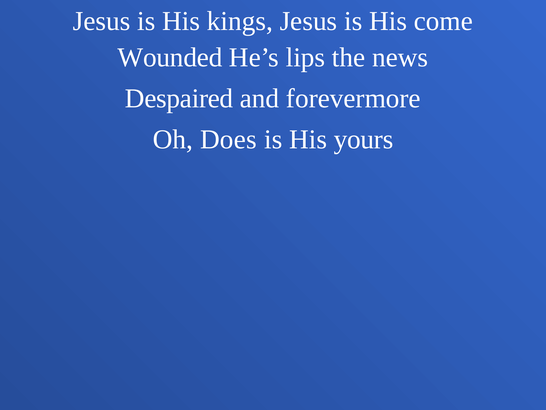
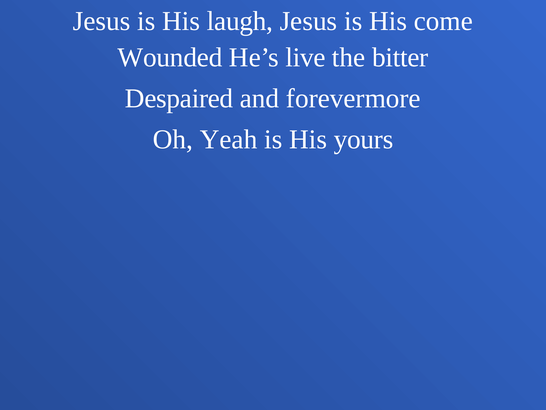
kings: kings -> laugh
lips: lips -> live
news: news -> bitter
Does: Does -> Yeah
